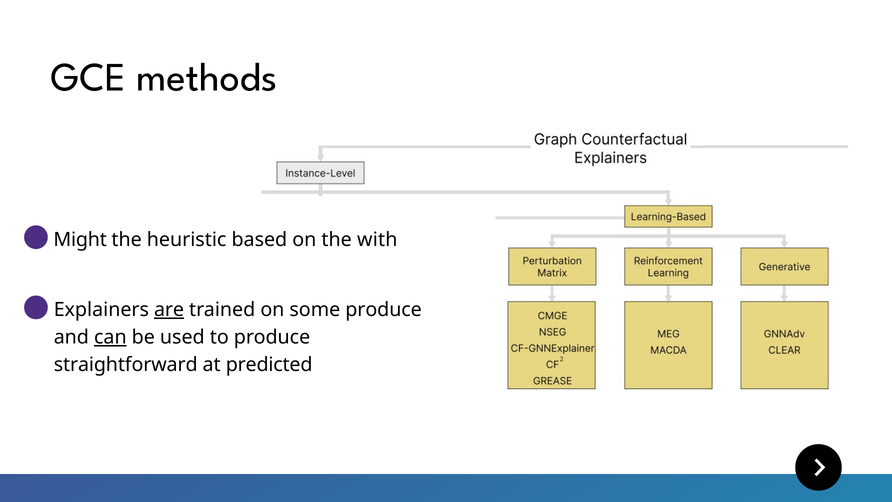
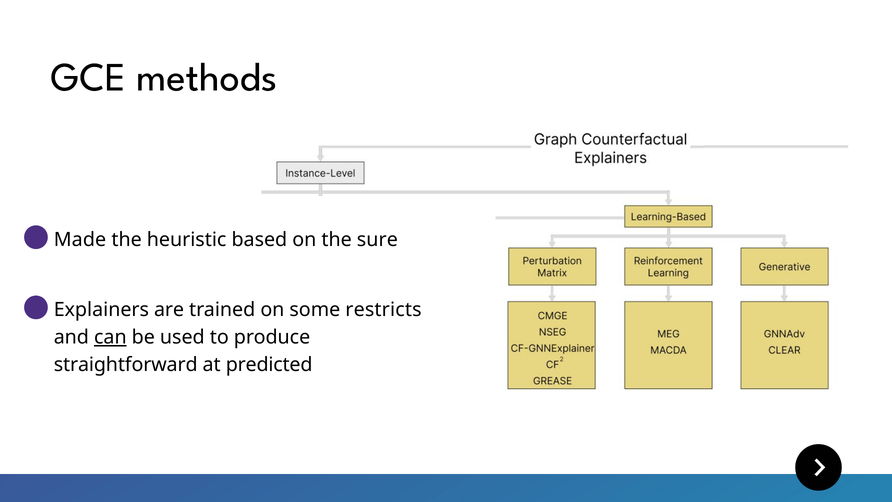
Might: Might -> Made
with: with -> sure
are underline: present -> none
some produce: produce -> restricts
